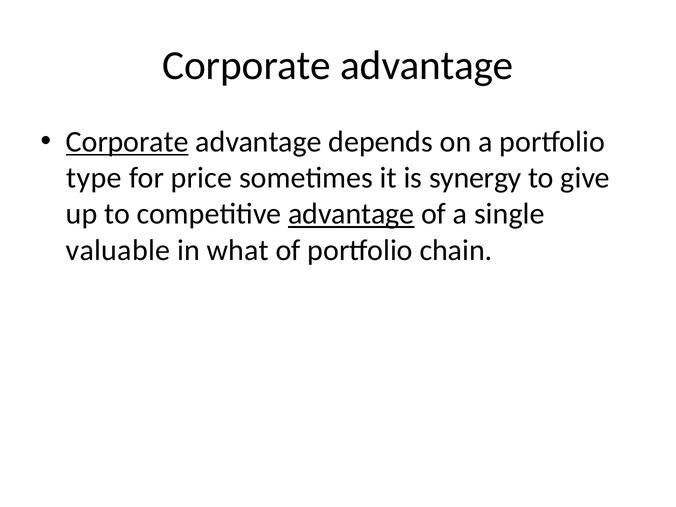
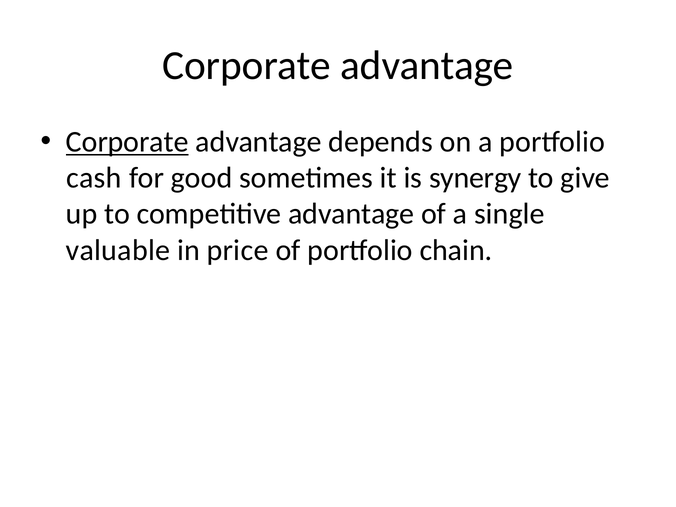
type: type -> cash
price: price -> good
advantage at (351, 214) underline: present -> none
what: what -> price
